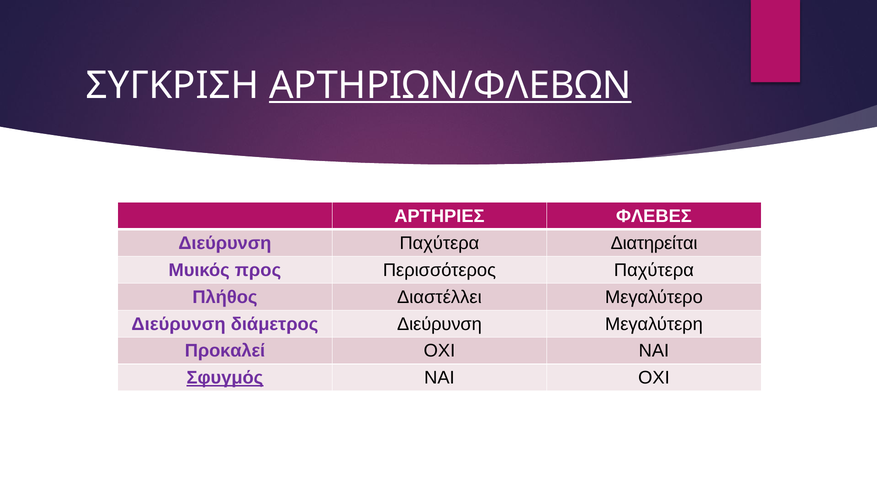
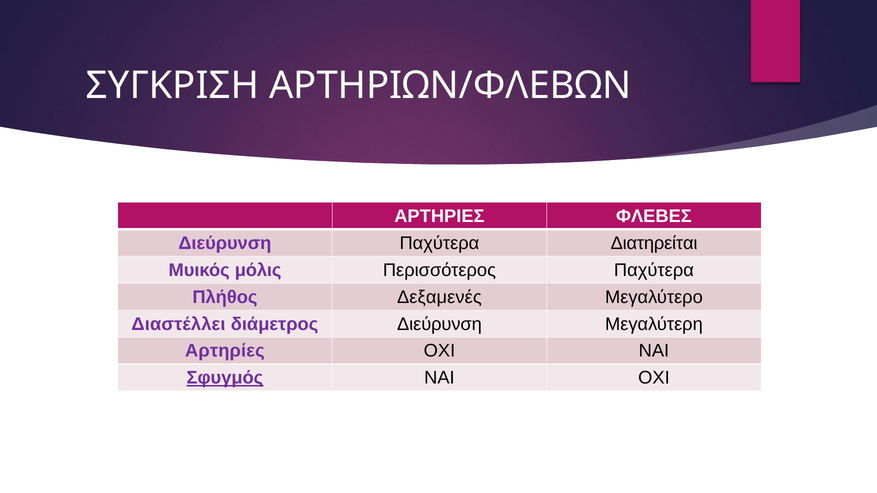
ΑΡΤΗΡΙΩΝ/ΦΛΕΒΩΝ underline: present -> none
προς: προς -> μόλις
Διαστέλλει: Διαστέλλει -> Δεξαμενές
Διεύρυνση at (179, 324): Διεύρυνση -> Διαστέλλει
Προκαλεί: Προκαλεί -> Αρτηρίες
